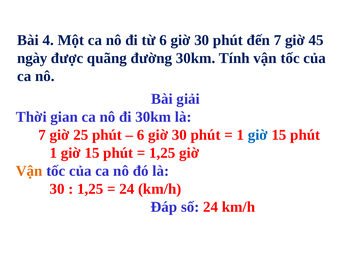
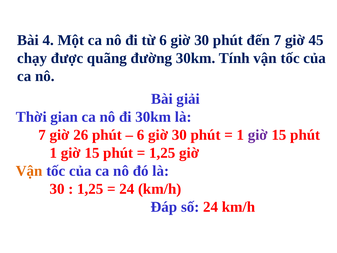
ngày: ngày -> chạy
25: 25 -> 26
giờ at (258, 135) colour: blue -> purple
